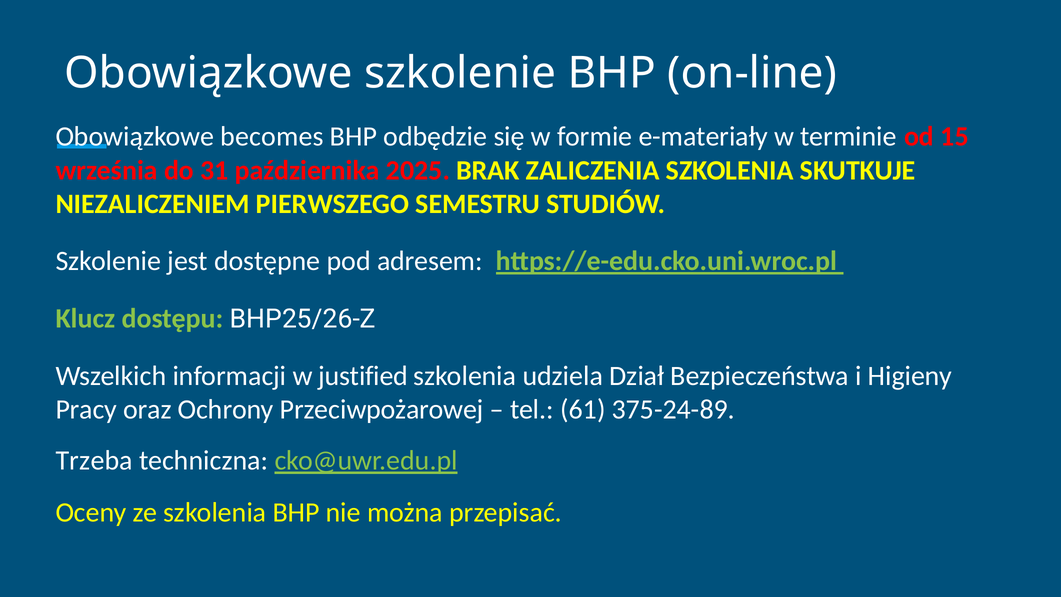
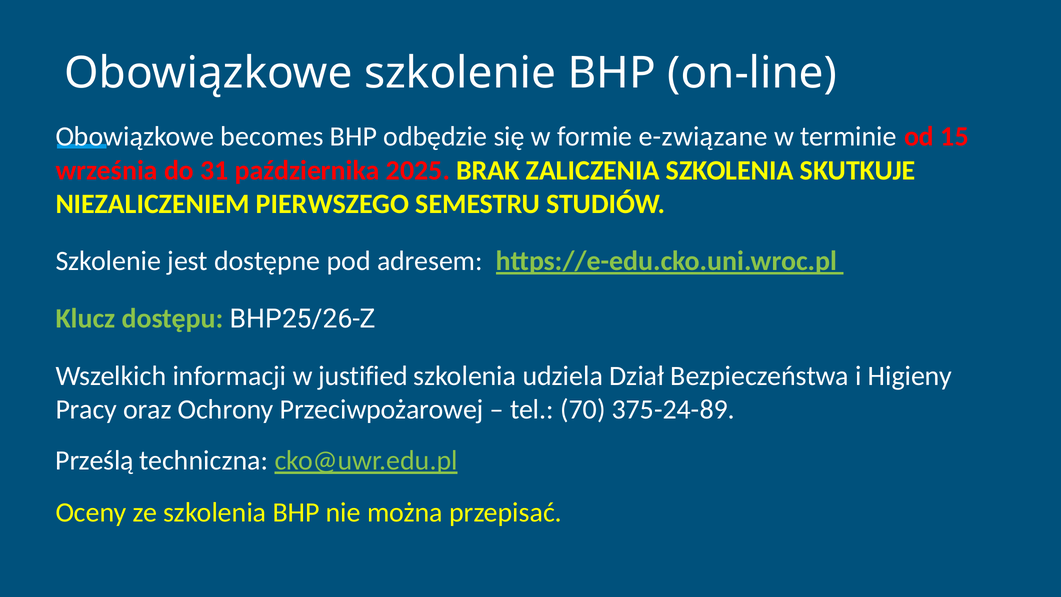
e-materiały: e-materiały -> e-związane
61: 61 -> 70
Trzeba: Trzeba -> Prześlą
